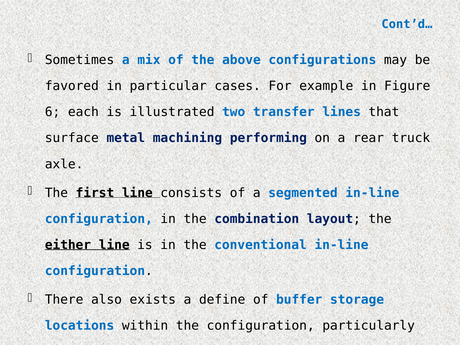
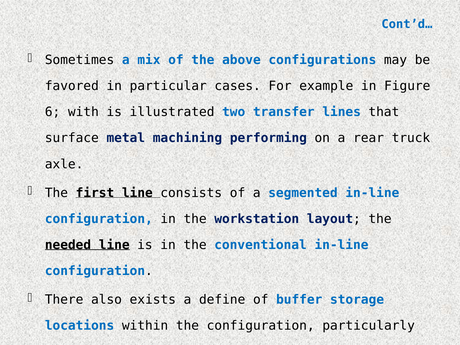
each: each -> with
combination: combination -> workstation
either: either -> needed
